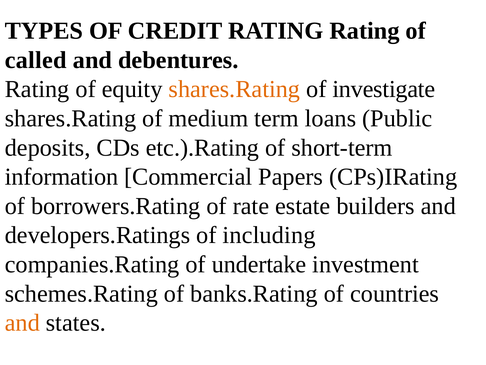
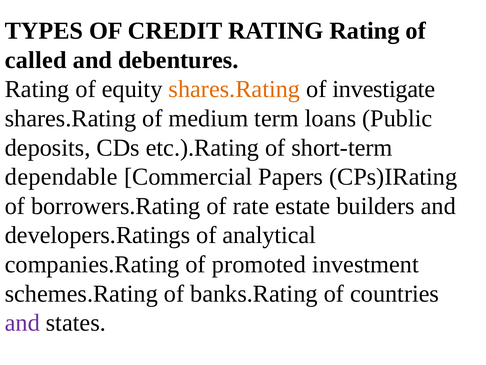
information: information -> dependable
including: including -> analytical
undertake: undertake -> promoted
and at (22, 322) colour: orange -> purple
